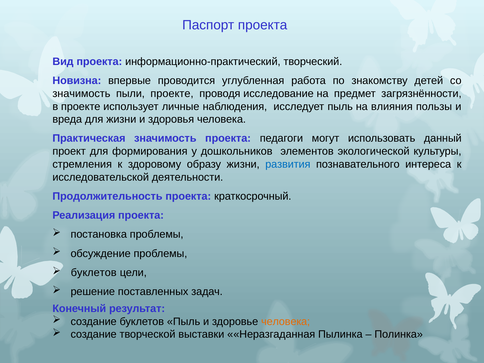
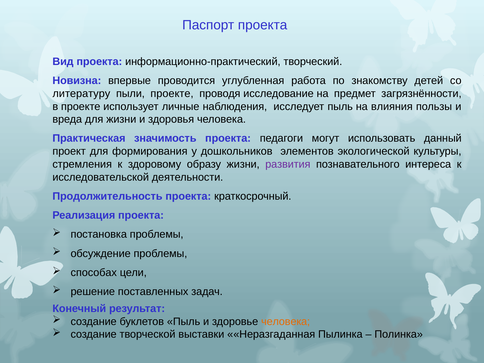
значимость at (81, 94): значимость -> литературу
развития colour: blue -> purple
буклетов at (94, 273): буклетов -> способах
